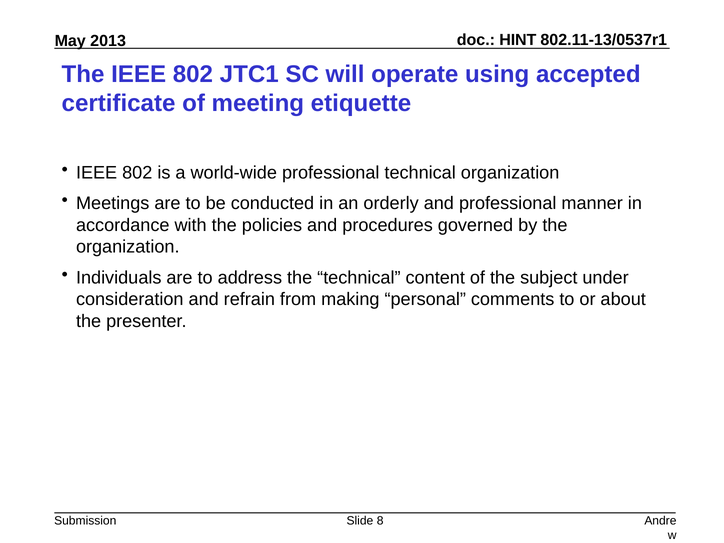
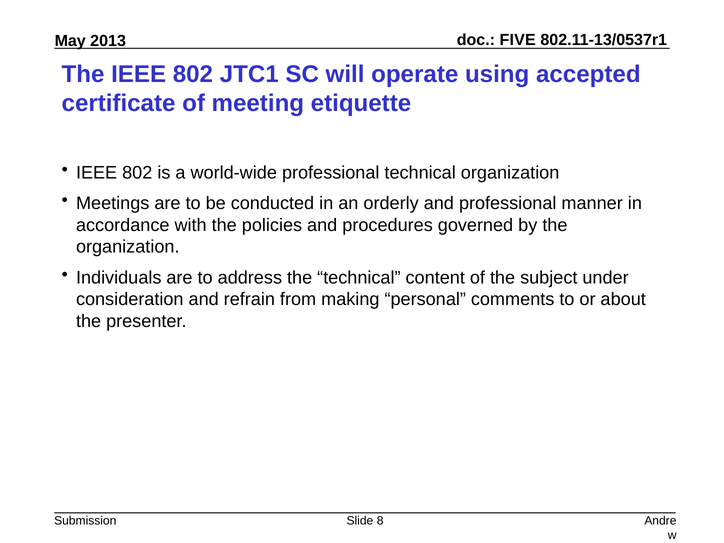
HINT: HINT -> FIVE
